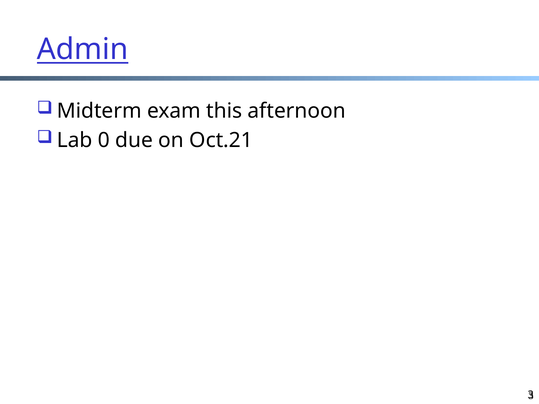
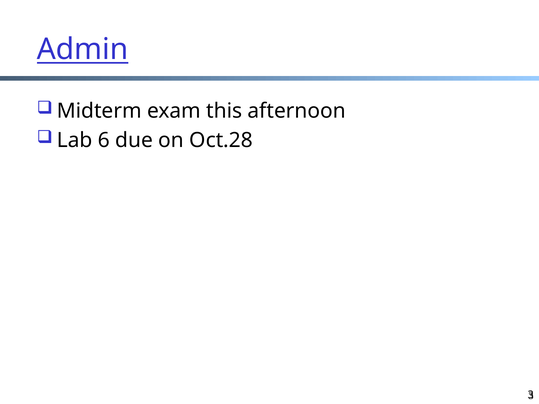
0: 0 -> 6
Oct.21: Oct.21 -> Oct.28
